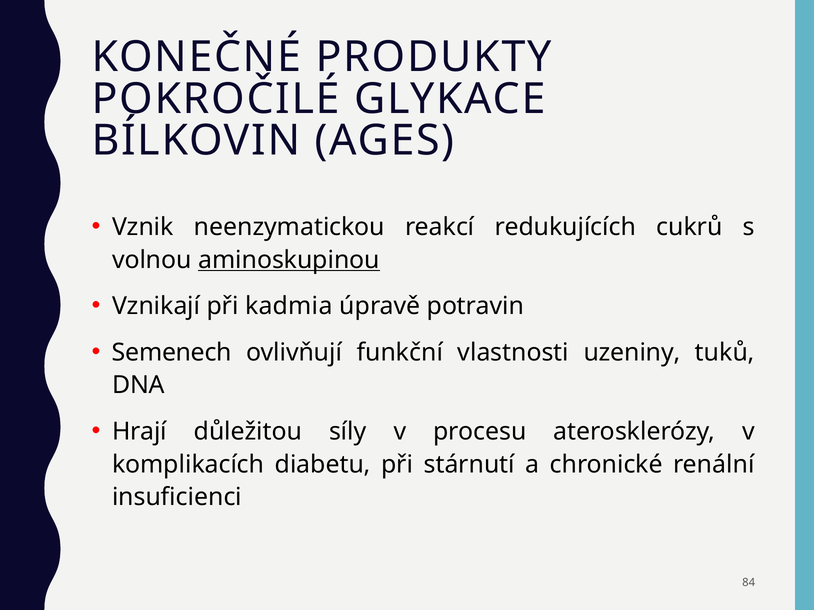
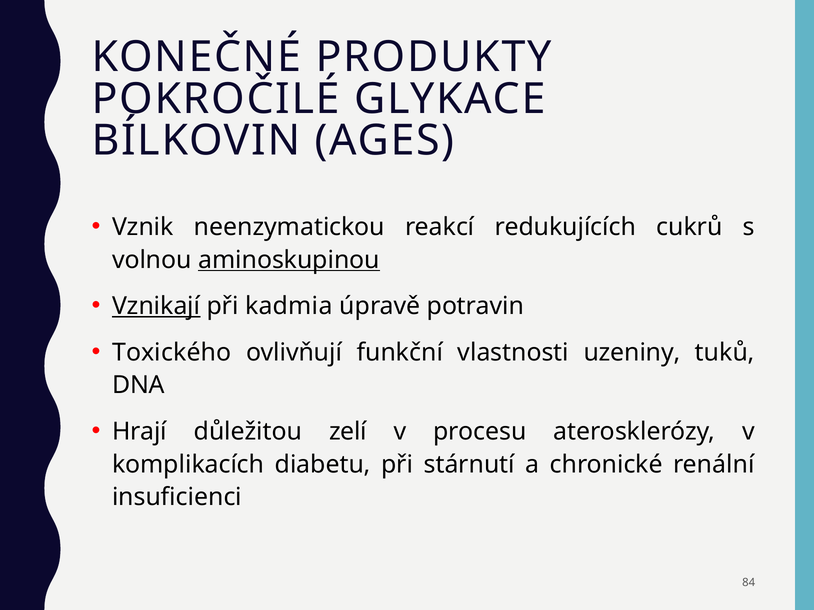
Vznikají underline: none -> present
Semenech: Semenech -> Toxického
síly: síly -> zelí
